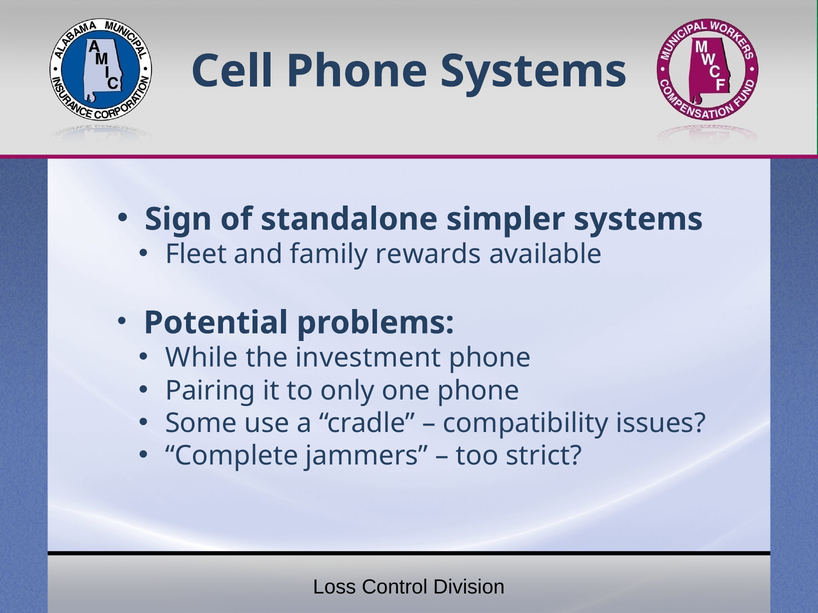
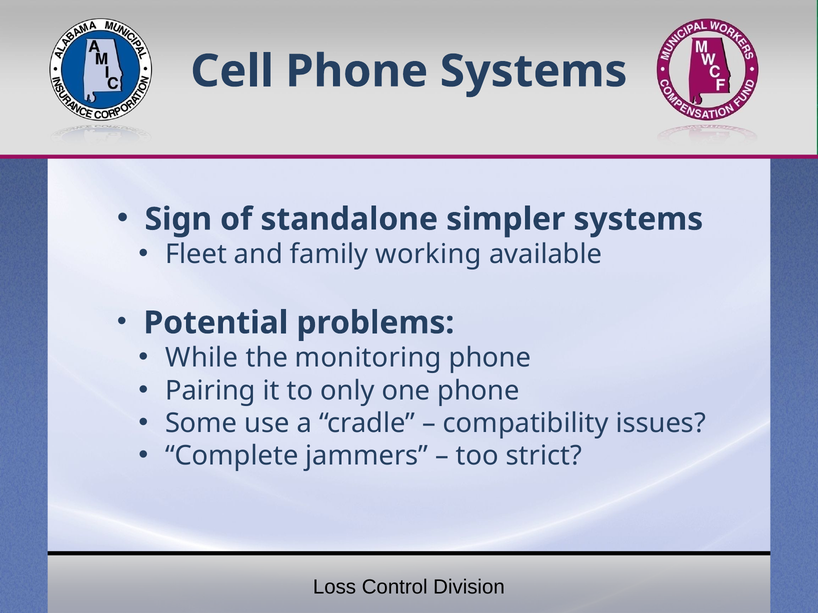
rewards: rewards -> working
investment: investment -> monitoring
